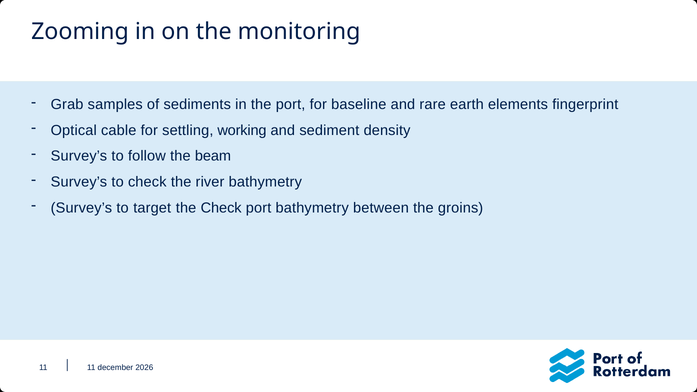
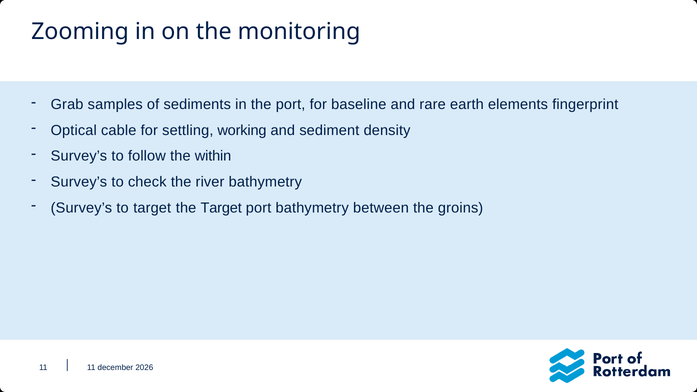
beam: beam -> within
the Check: Check -> Target
